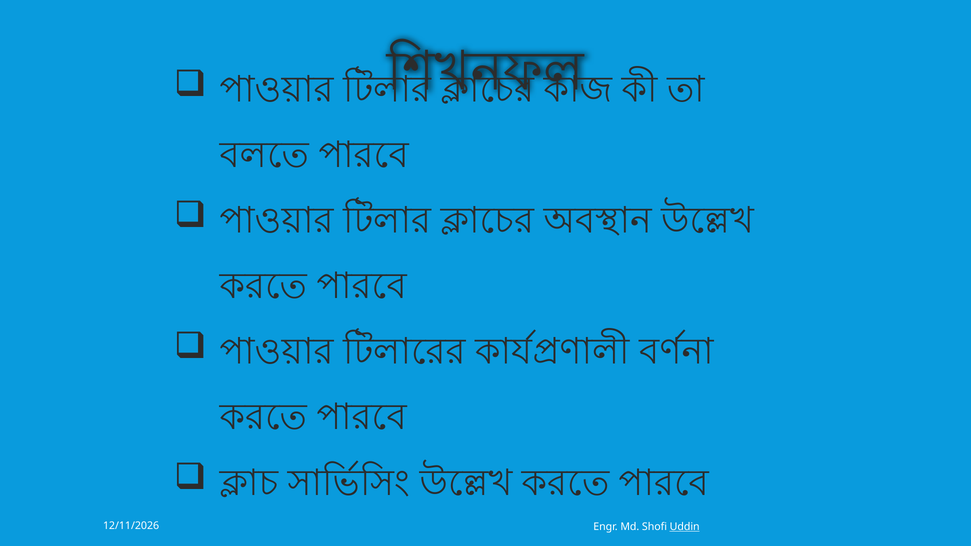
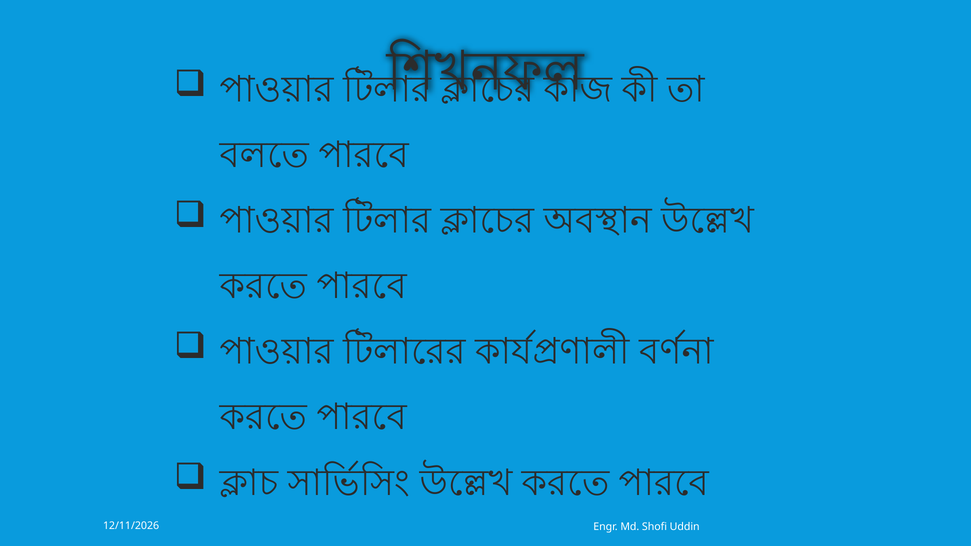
Uddin underline: present -> none
